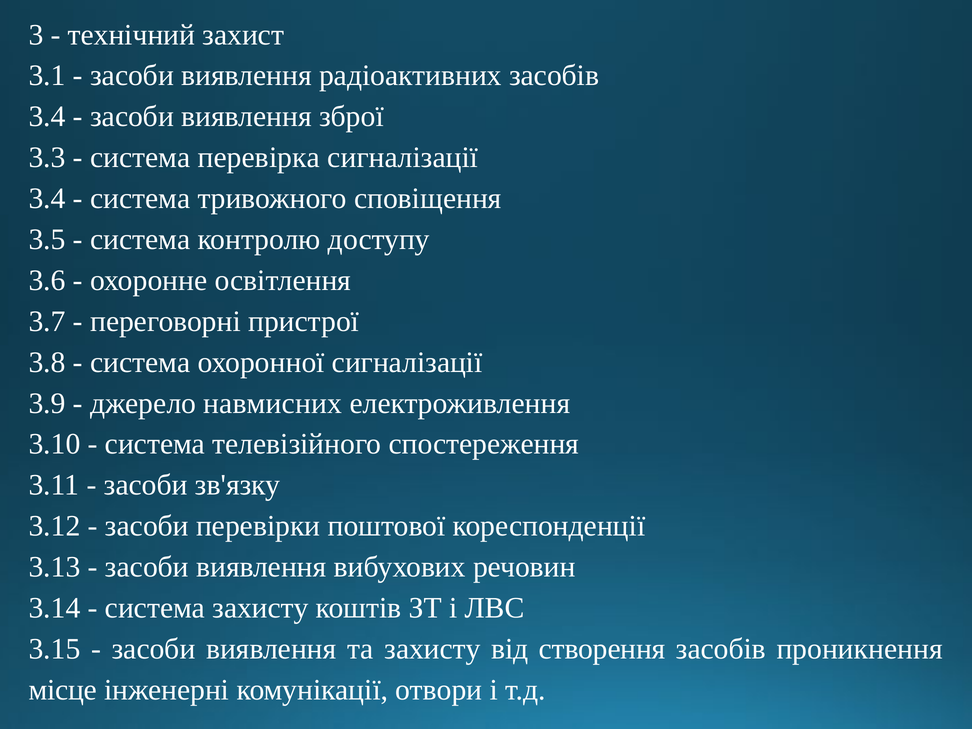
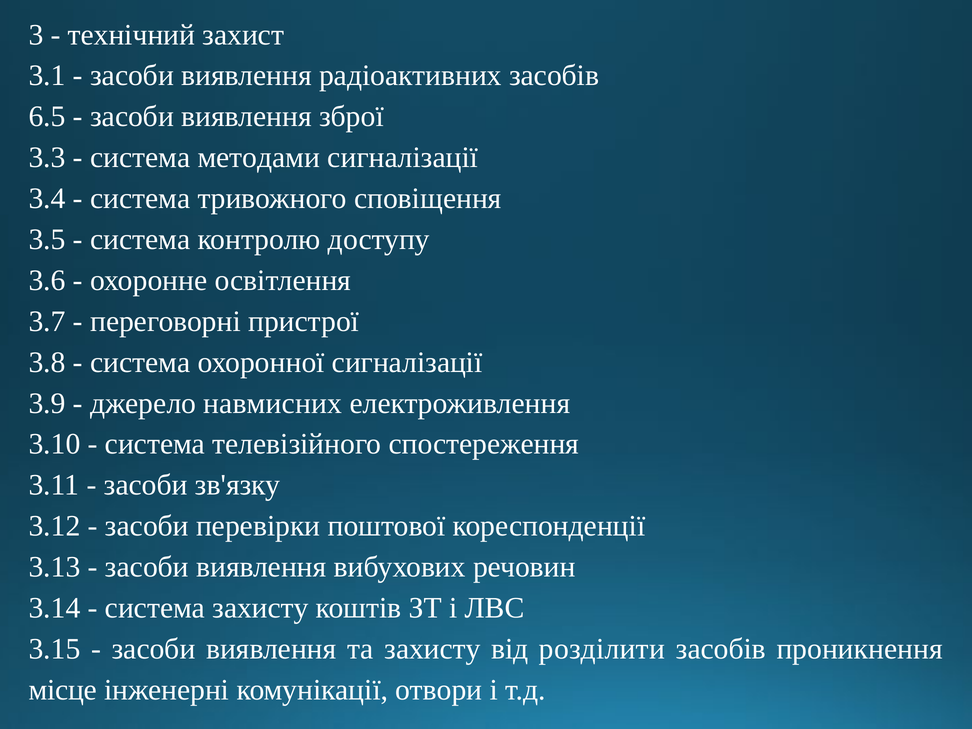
3.4 at (47, 117): 3.4 -> 6.5
перевірка: перевірка -> методами
створення: створення -> розділити
